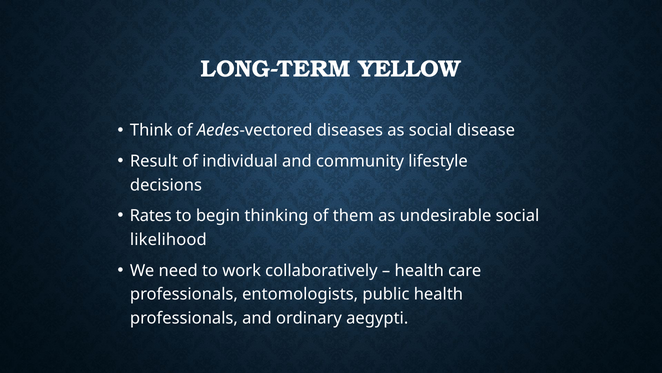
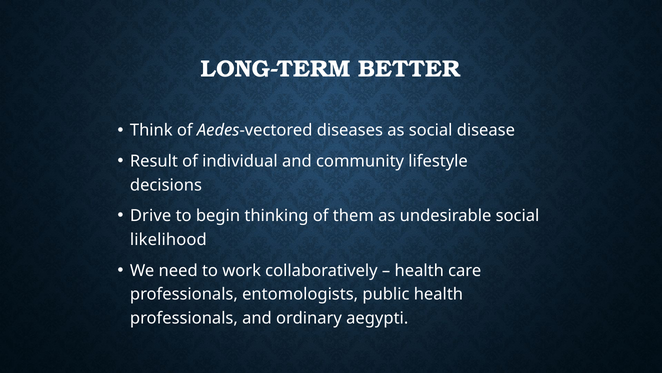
YELLOW: YELLOW -> BETTER
Rates: Rates -> Drive
